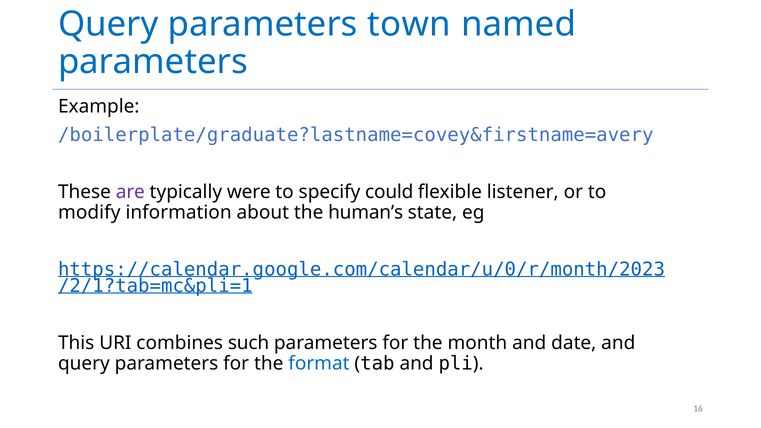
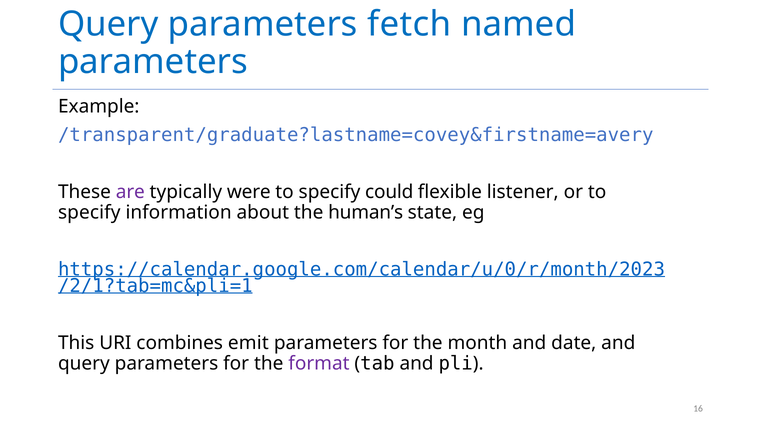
town: town -> fetch
/boilerplate/graduate?lastname=covey&firstname=avery: /boilerplate/graduate?lastname=covey&firstname=avery -> /transparent/graduate?lastname=covey&firstname=avery
modify at (89, 213): modify -> specify
such: such -> emit
format colour: blue -> purple
